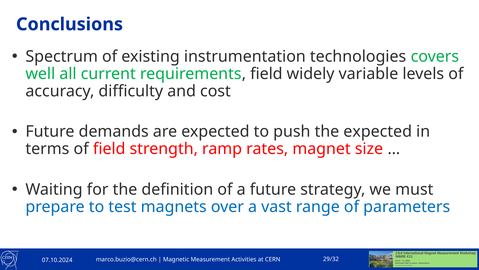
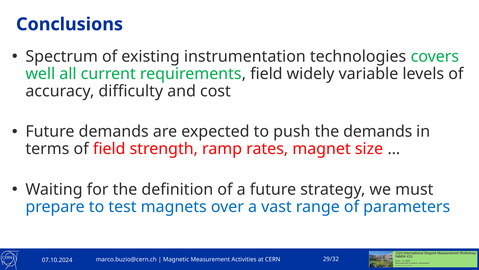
the expected: expected -> demands
